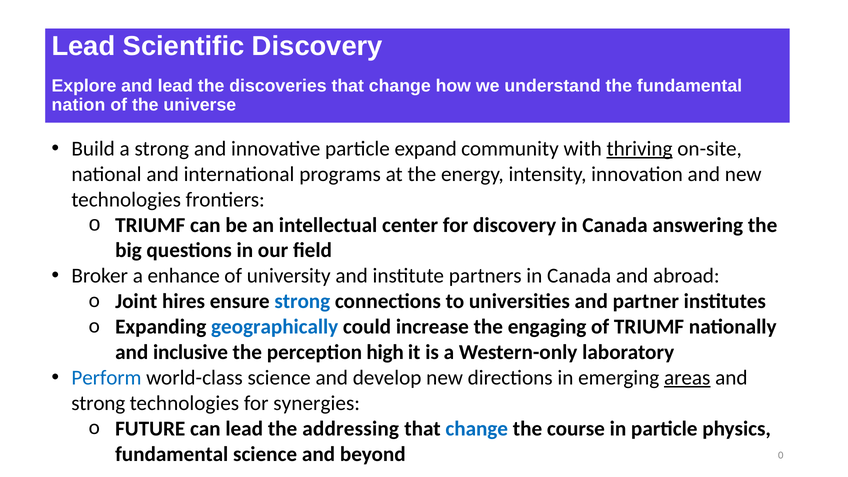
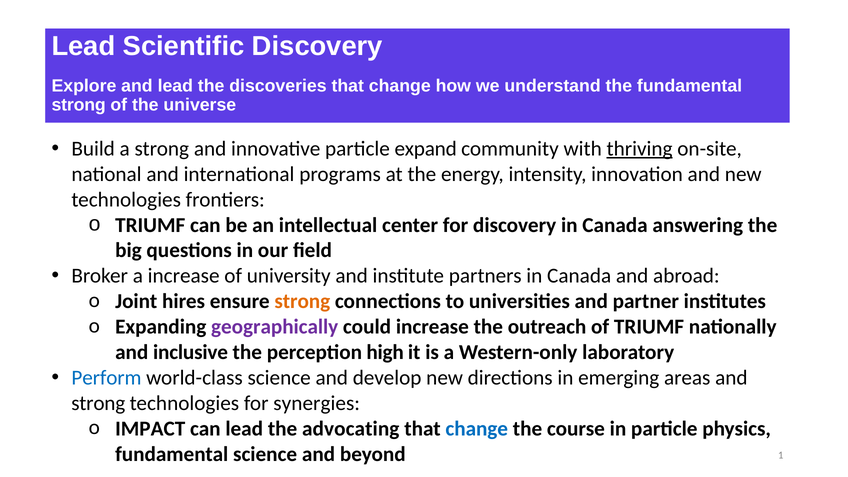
nation at (78, 105): nation -> strong
a enhance: enhance -> increase
strong at (302, 301) colour: blue -> orange
geographically colour: blue -> purple
engaging: engaging -> outreach
areas underline: present -> none
FUTURE: FUTURE -> IMPACT
addressing: addressing -> advocating
0: 0 -> 1
